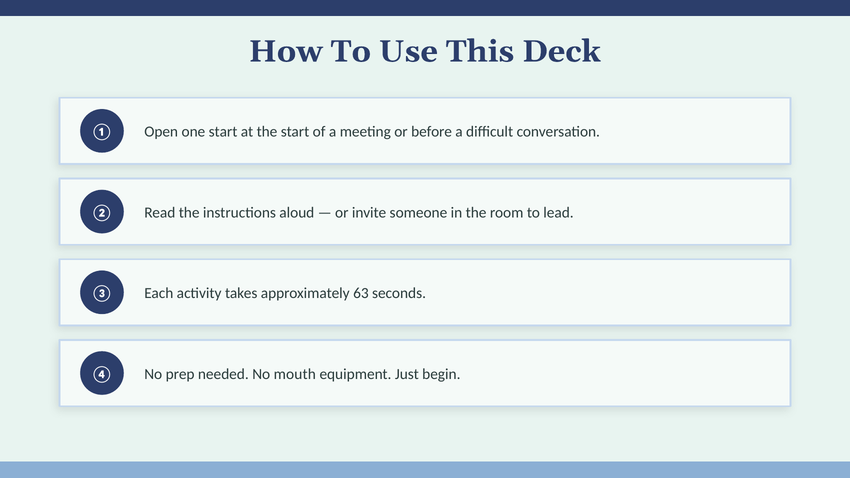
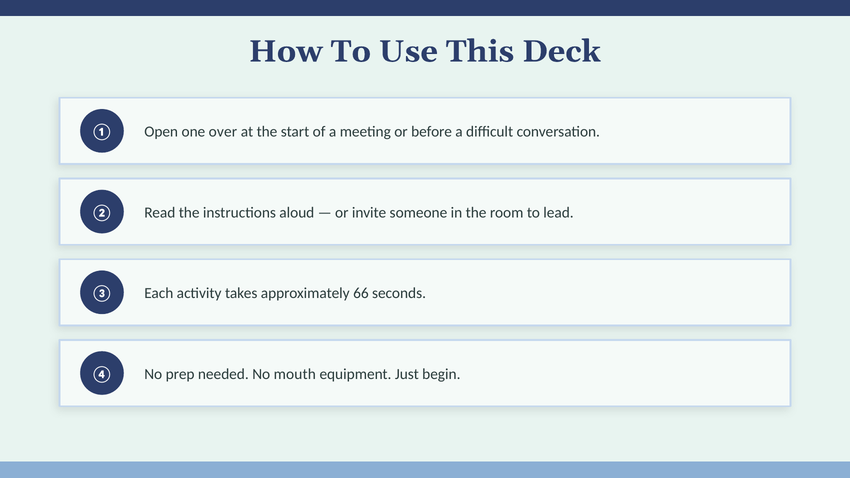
one start: start -> over
63: 63 -> 66
